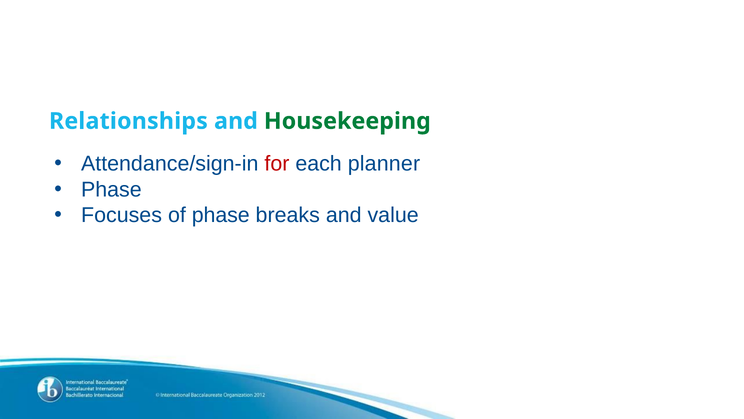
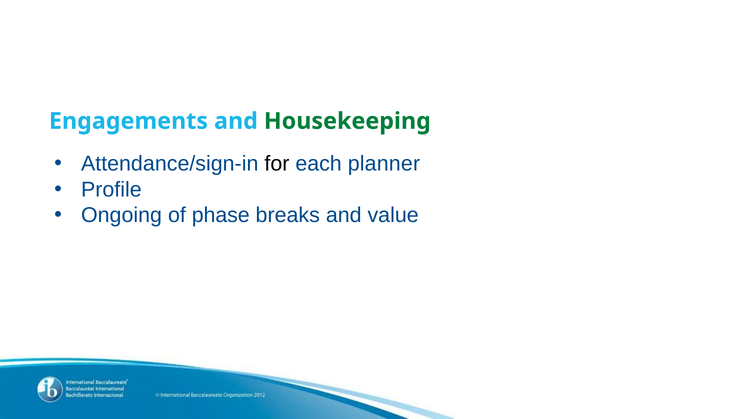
Relationships: Relationships -> Engagements
for colour: red -> black
Phase at (111, 189): Phase -> Profile
Focuses: Focuses -> Ongoing
